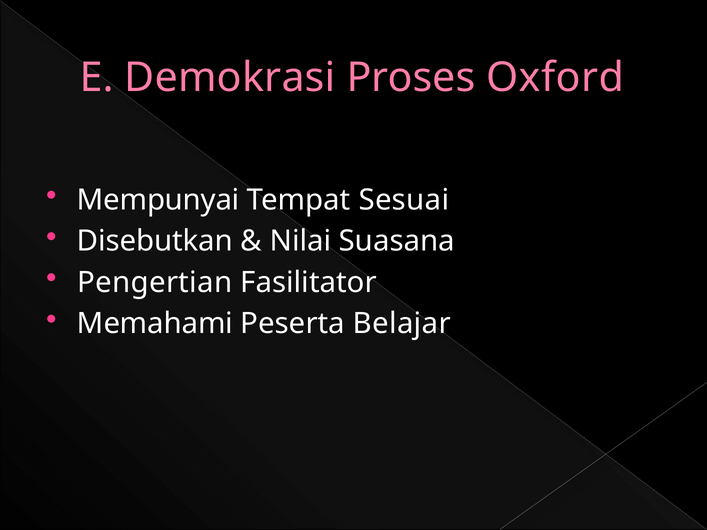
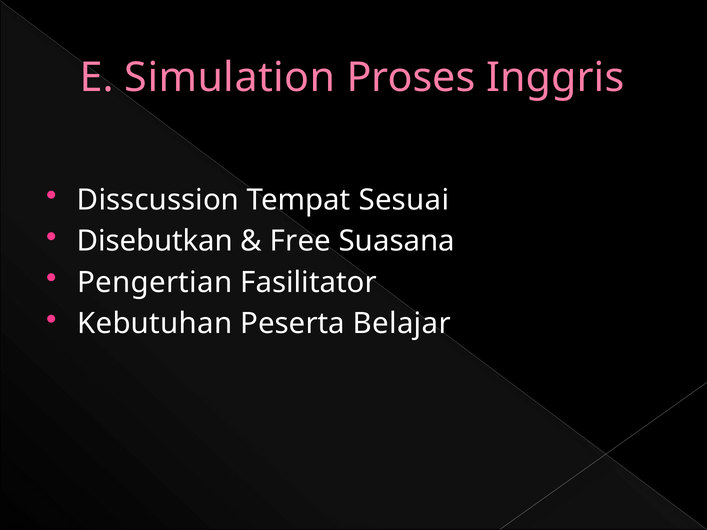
Demokrasi: Demokrasi -> Simulation
Oxford: Oxford -> Inggris
Mempunyai: Mempunyai -> Disscussion
Nilai: Nilai -> Free
Memahami: Memahami -> Kebutuhan
